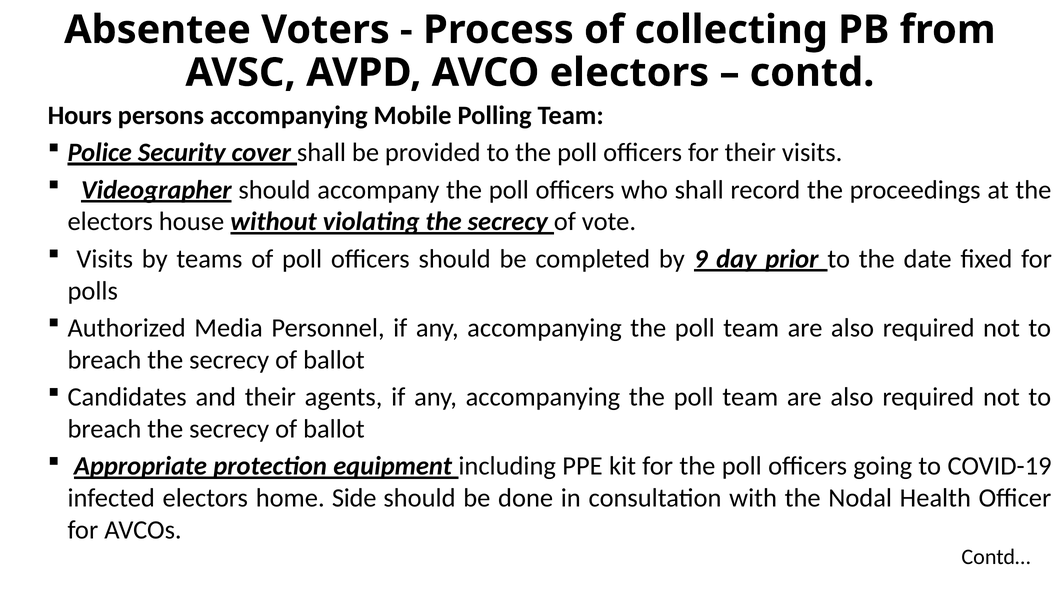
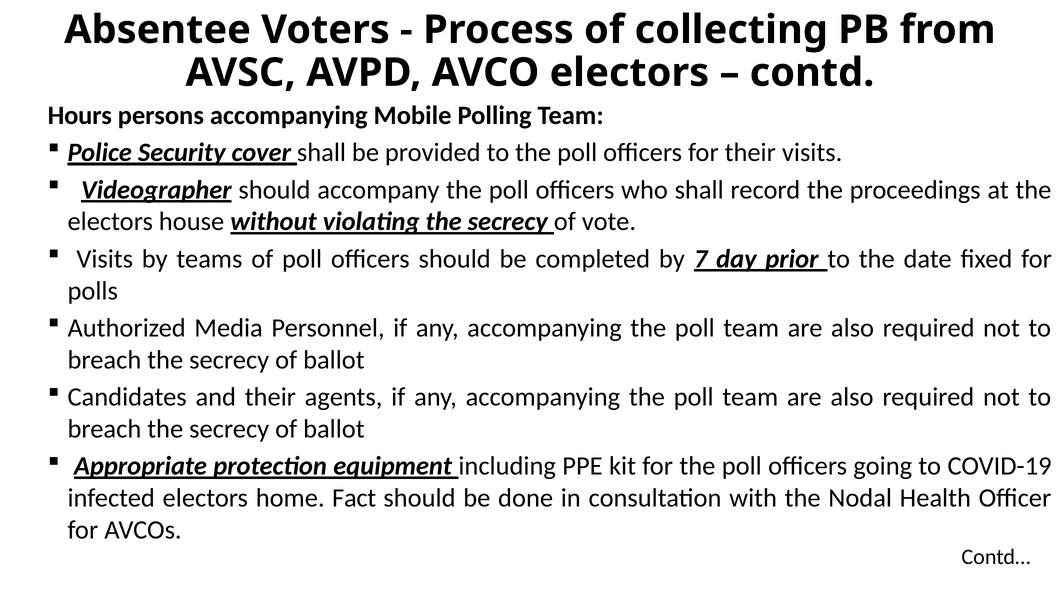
9: 9 -> 7
Side: Side -> Fact
